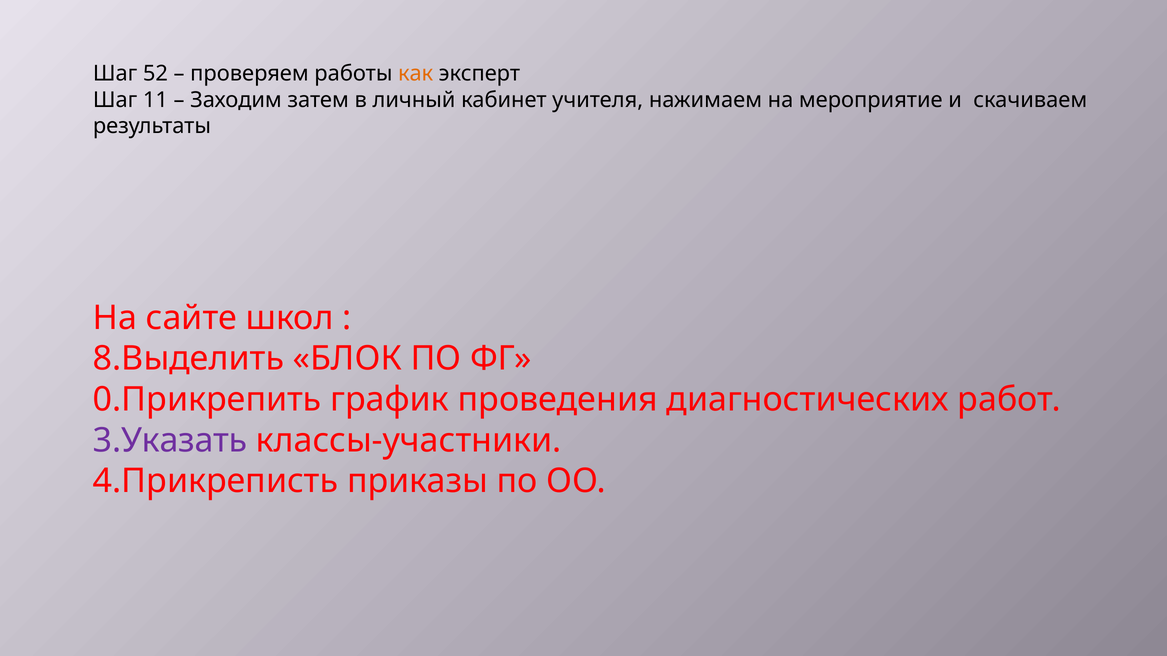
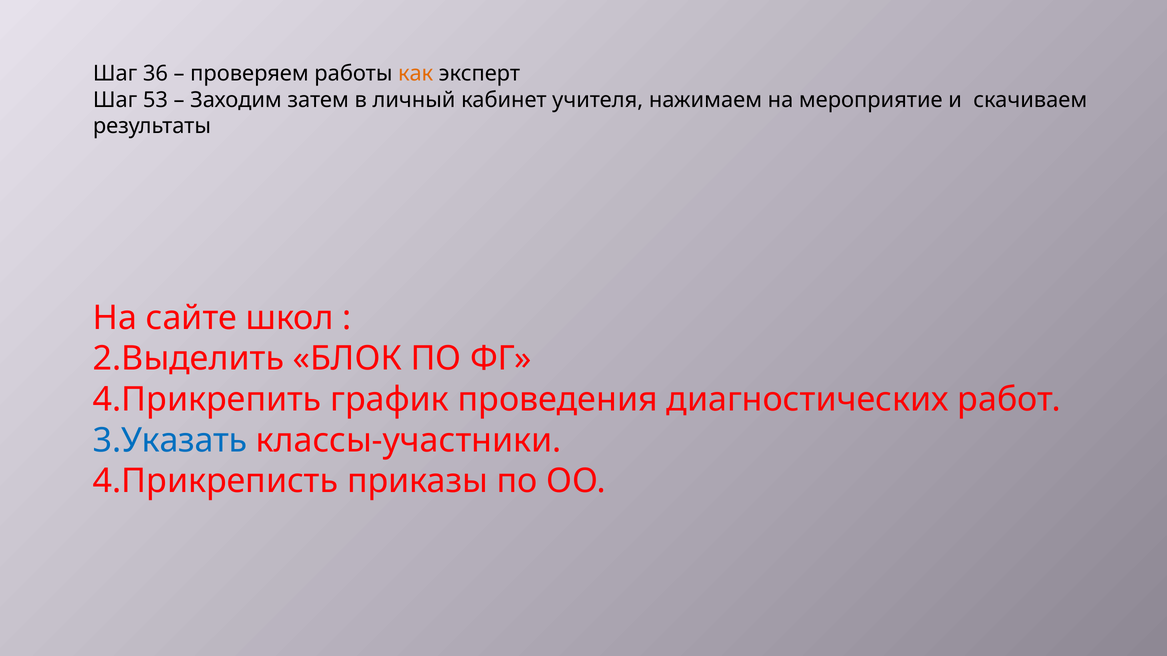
52: 52 -> 36
11: 11 -> 53
8.Выделить: 8.Выделить -> 2.Выделить
0.Прикрепить: 0.Прикрепить -> 4.Прикрепить
3.Указать colour: purple -> blue
